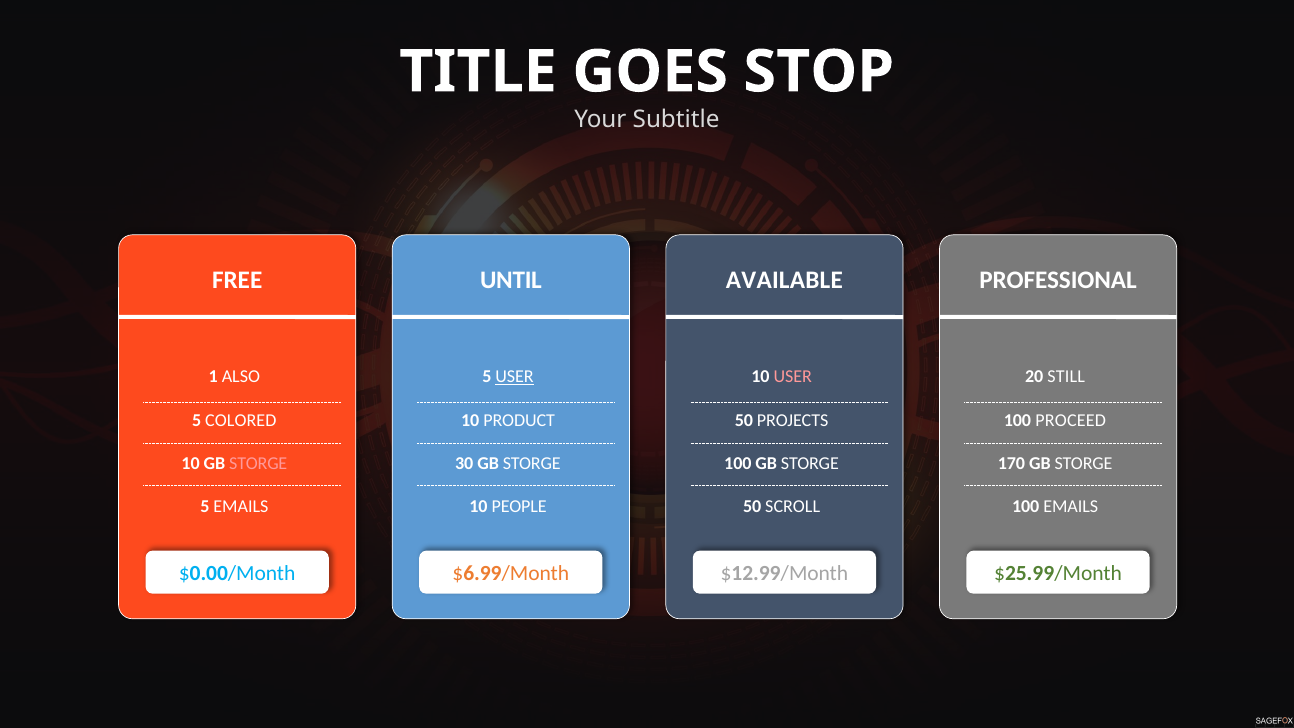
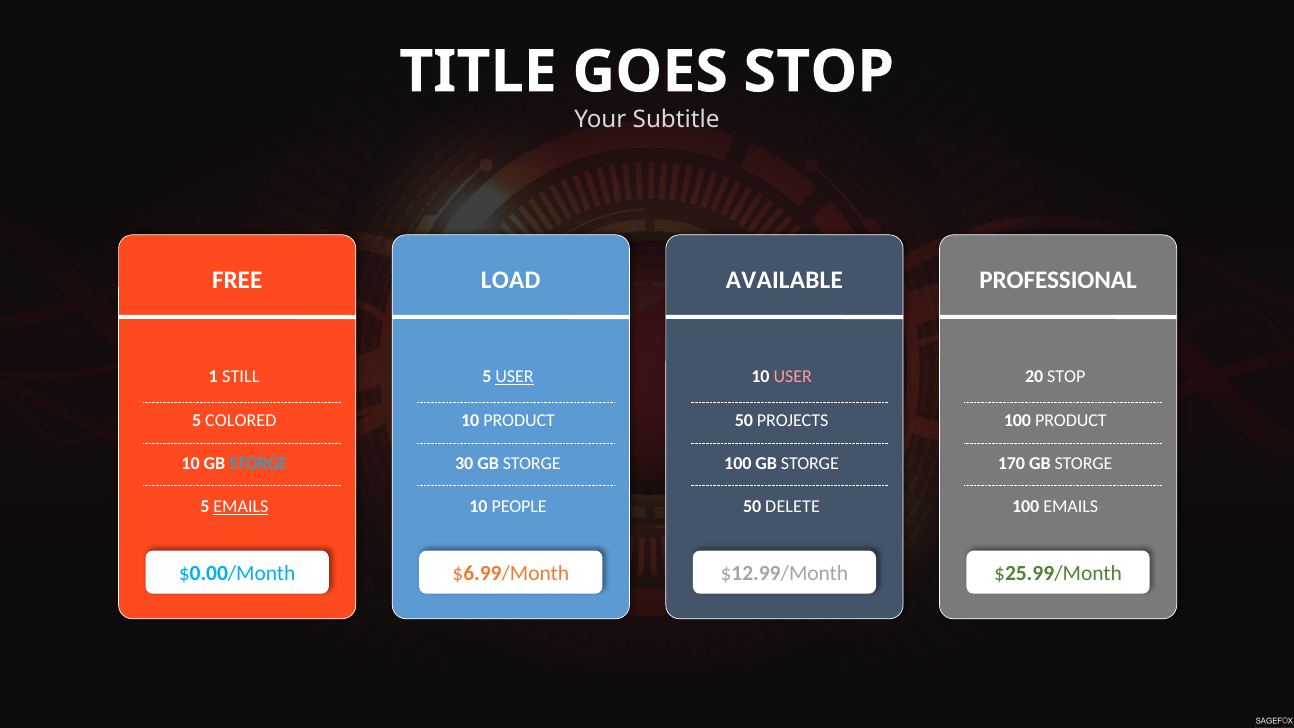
UNTIL: UNTIL -> LOAD
ALSO: ALSO -> STILL
20 STILL: STILL -> STOP
100 PROCEED: PROCEED -> PRODUCT
STORGE at (258, 463) colour: pink -> light blue
EMAILS at (241, 506) underline: none -> present
SCROLL: SCROLL -> DELETE
